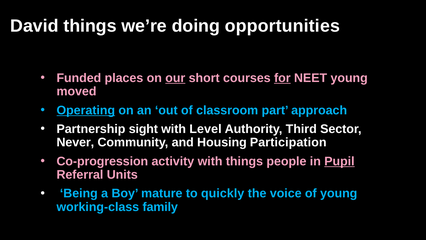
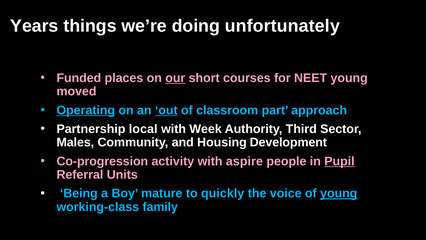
David: David -> Years
opportunities: opportunities -> unfortunately
for underline: present -> none
out underline: none -> present
sight: sight -> local
Level: Level -> Week
Never: Never -> Males
Participation: Participation -> Development
with things: things -> aspire
young at (339, 193) underline: none -> present
